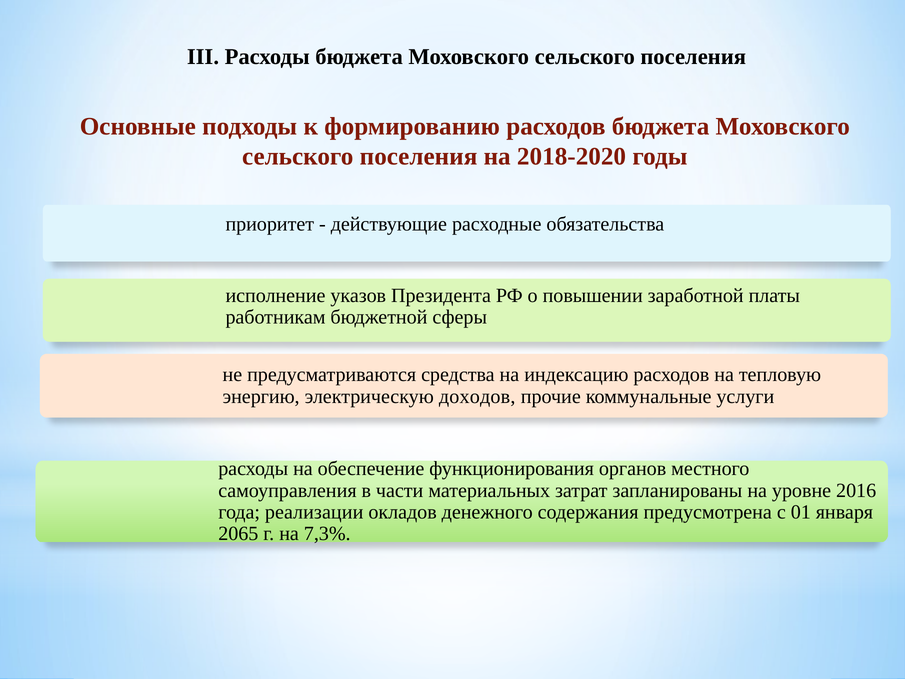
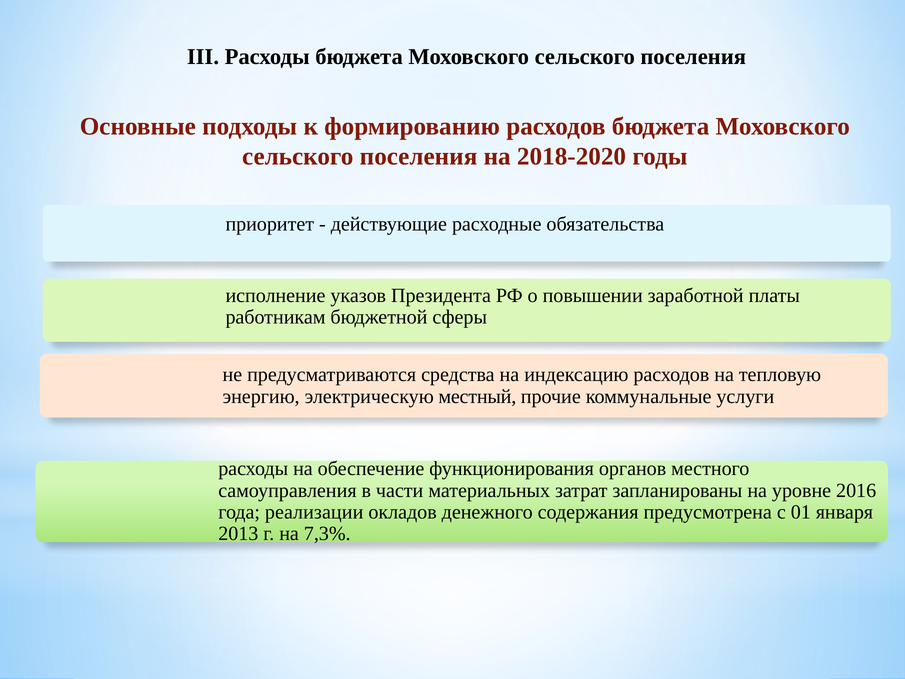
доходов: доходов -> местный
2065: 2065 -> 2013
